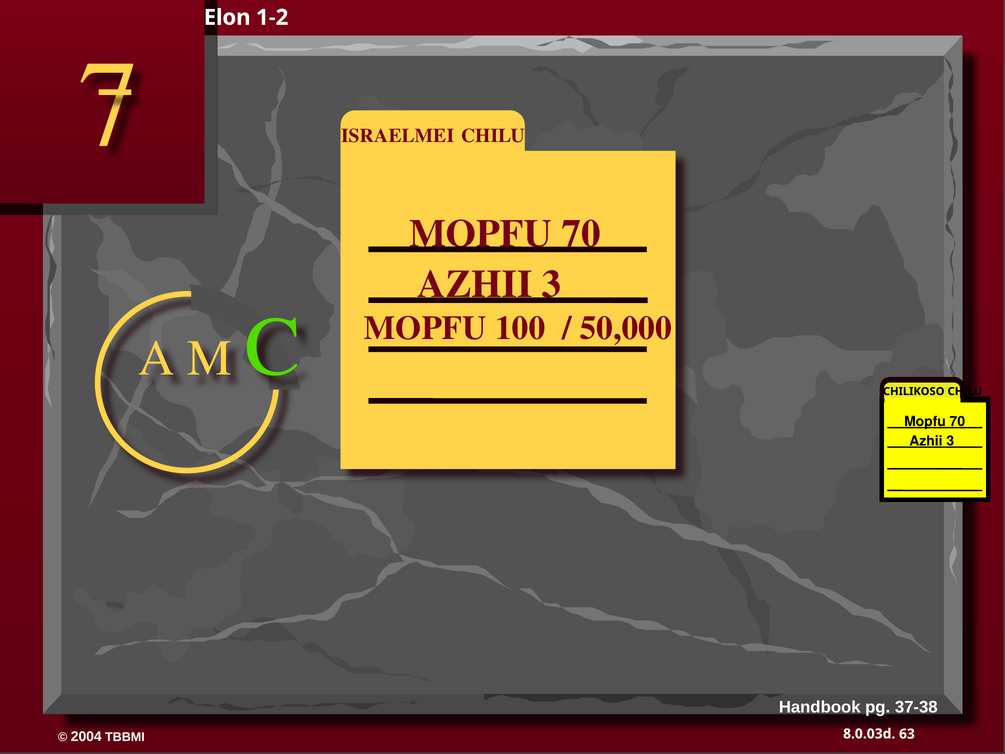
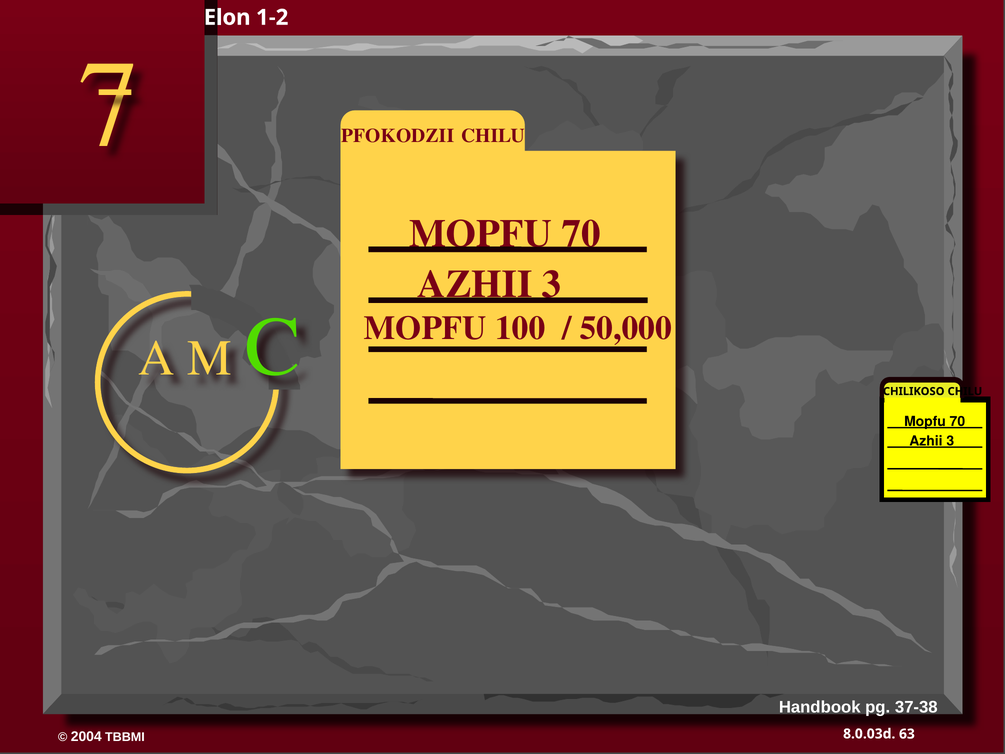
ISRAELMEI: ISRAELMEI -> PFOKODZII
